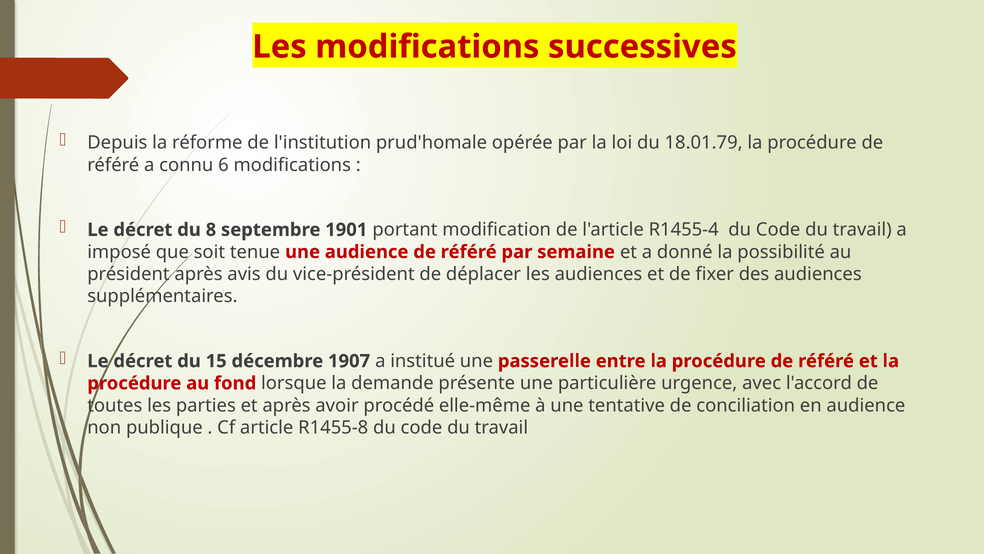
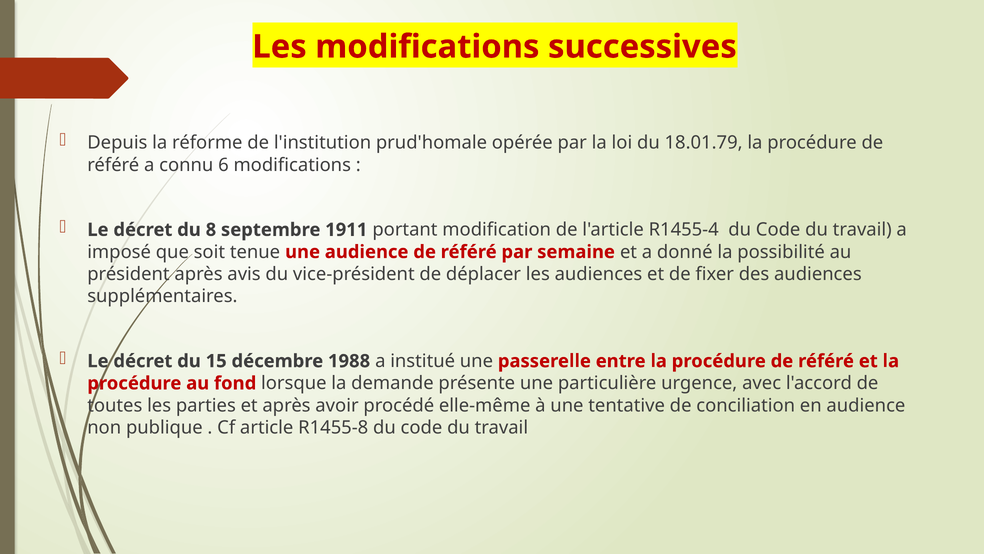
1901: 1901 -> 1911
1907: 1907 -> 1988
